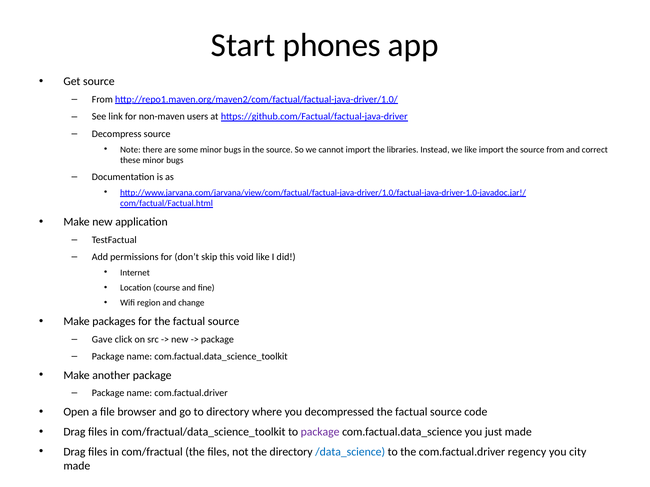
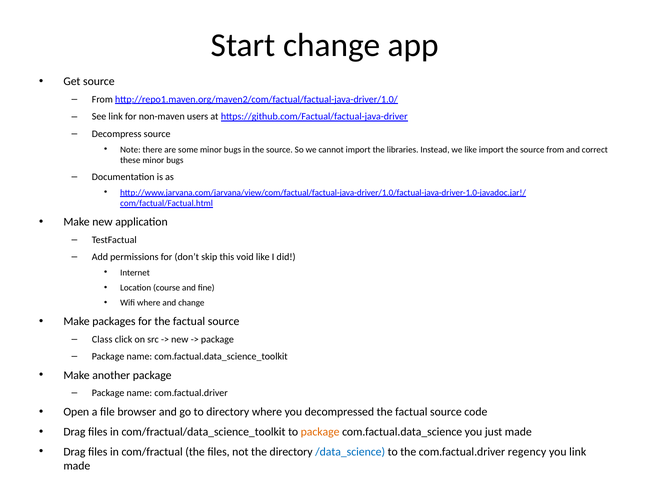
Start phones: phones -> change
Wifi region: region -> where
Gave: Gave -> Class
package at (320, 432) colour: purple -> orange
you city: city -> link
